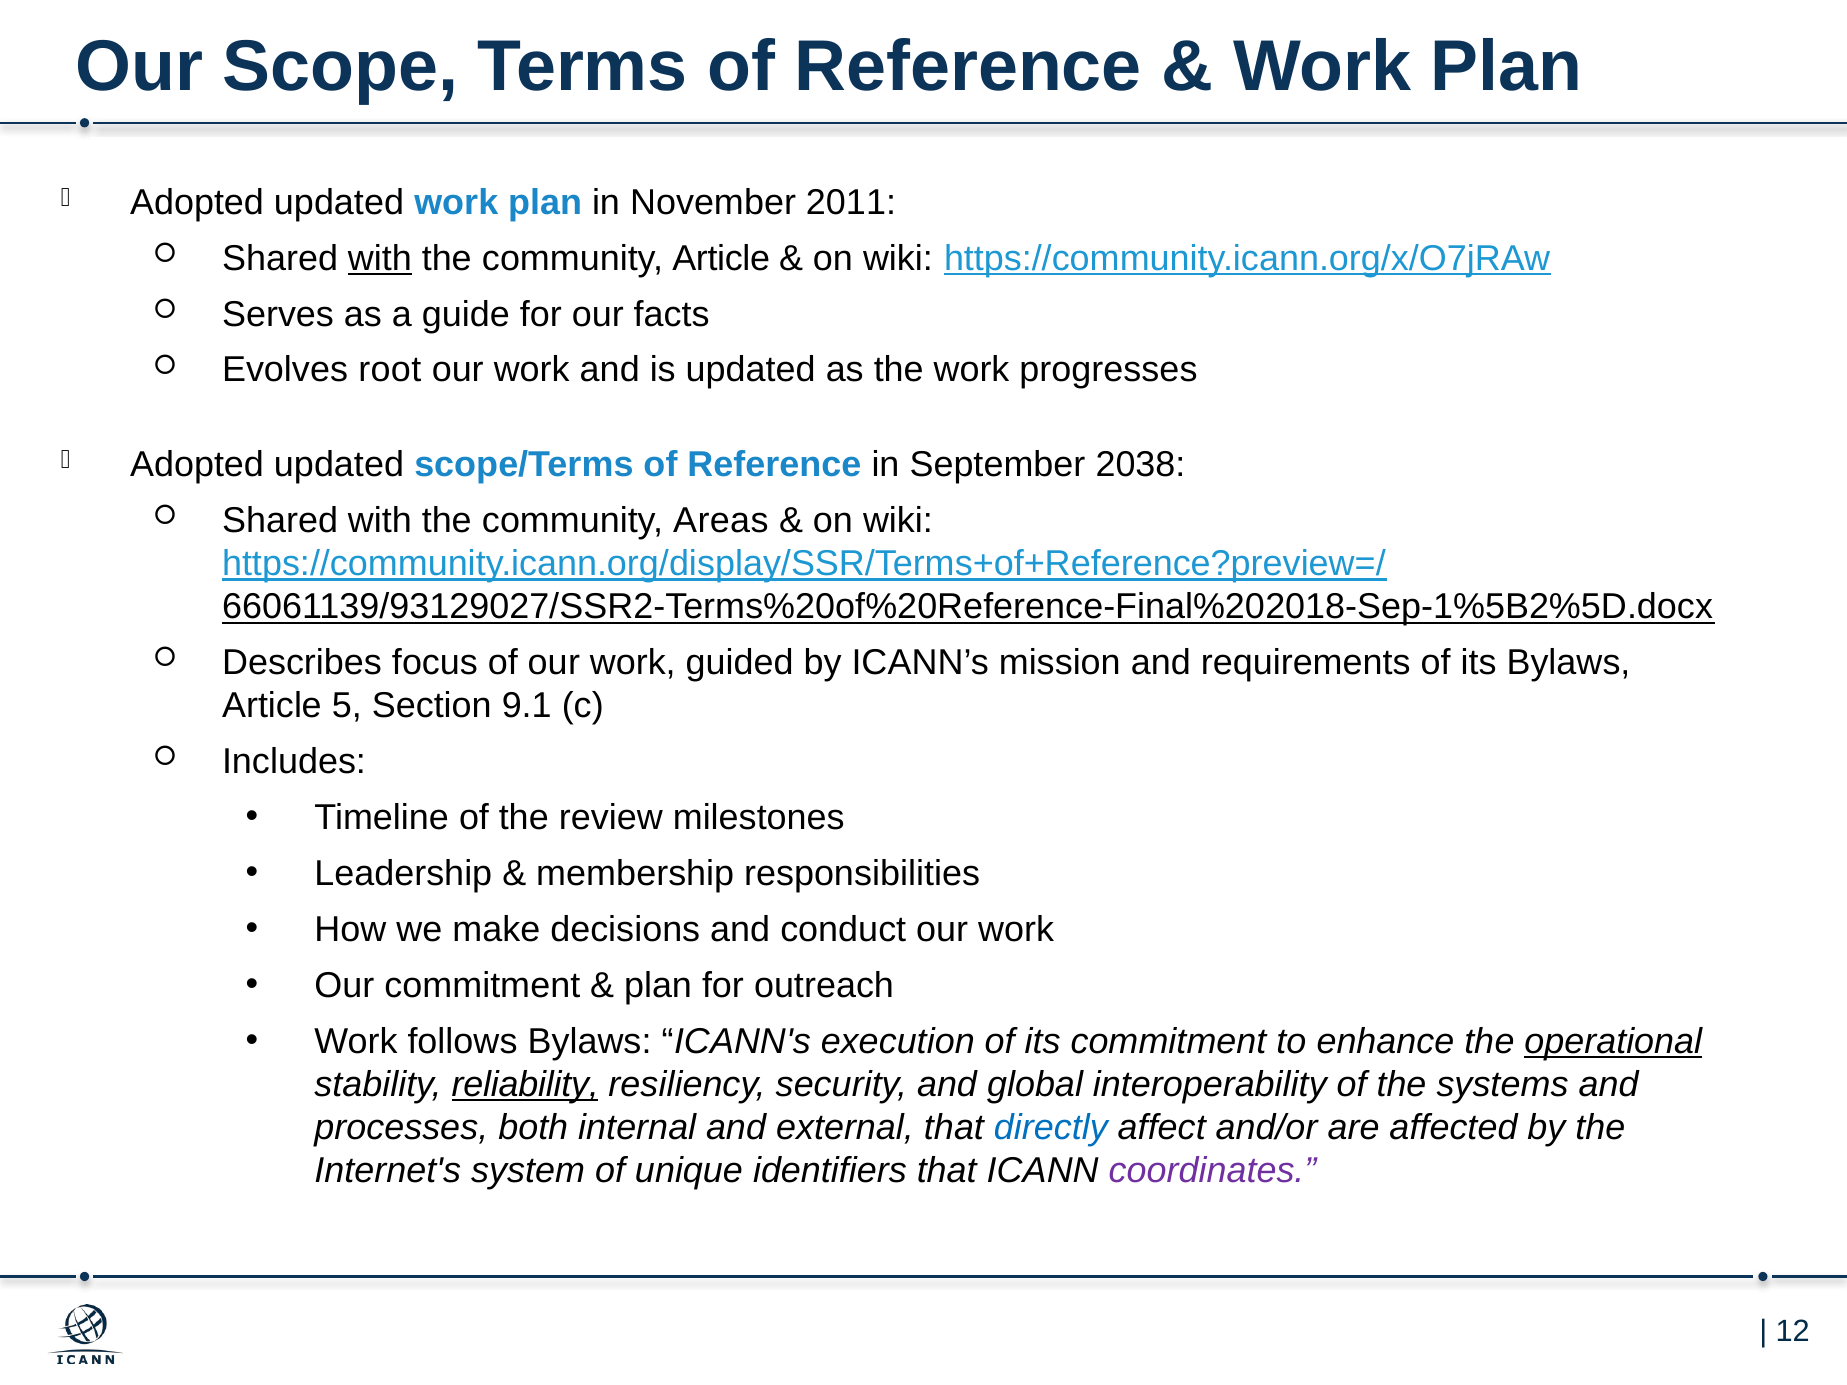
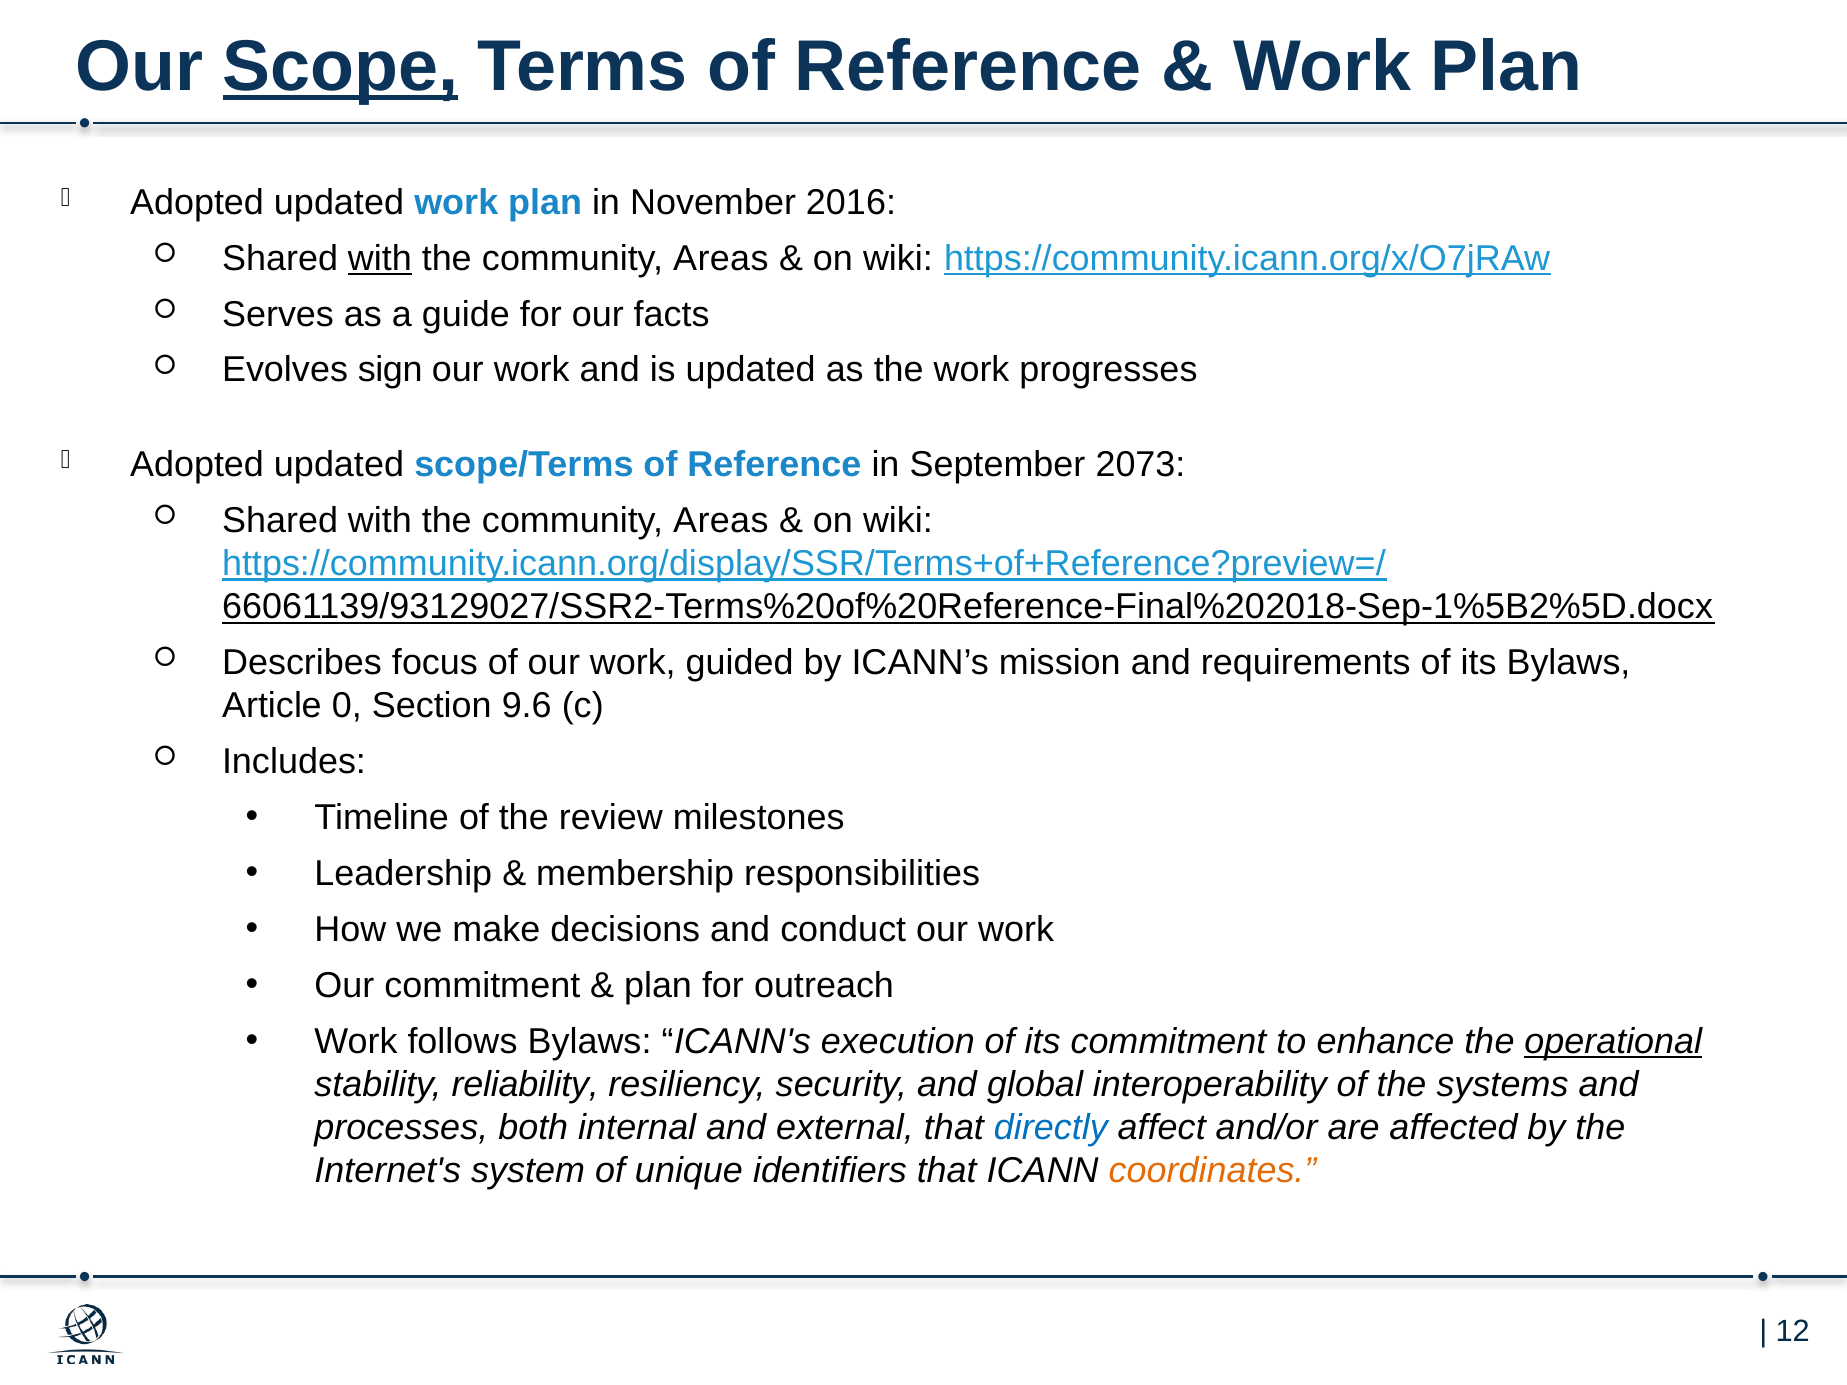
Scope underline: none -> present
2011: 2011 -> 2016
Article at (721, 258): Article -> Areas
root: root -> sign
2038: 2038 -> 2073
5: 5 -> 0
9.1: 9.1 -> 9.6
reliability underline: present -> none
coordinates colour: purple -> orange
